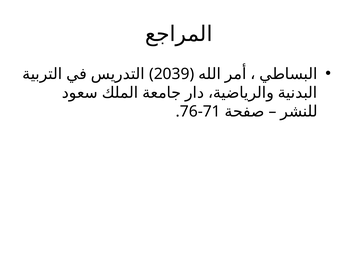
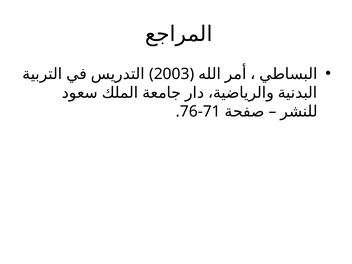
2039: 2039 -> 2003
